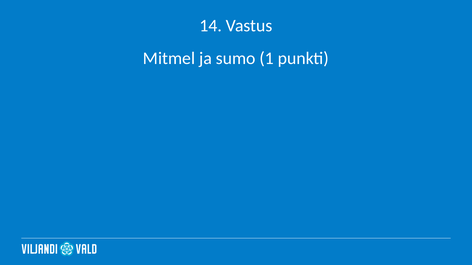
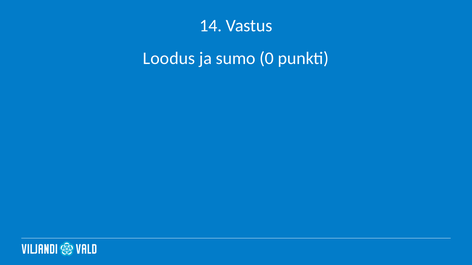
Mitmel: Mitmel -> Loodus
1: 1 -> 0
